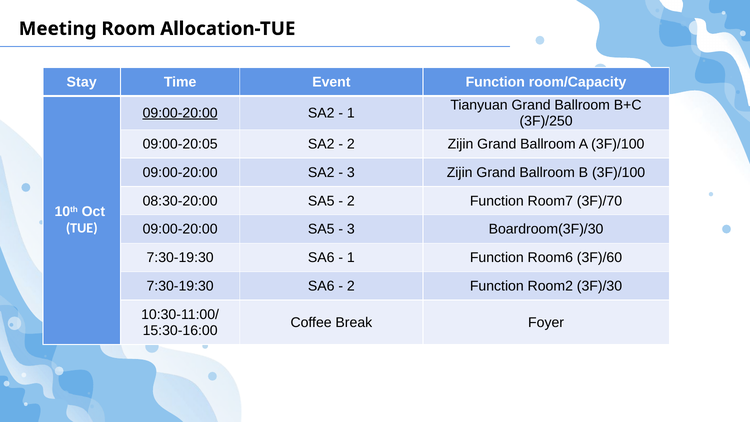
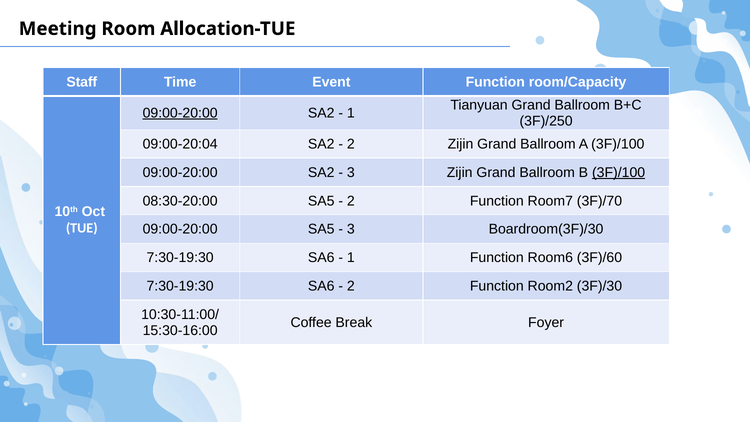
Stay: Stay -> Staff
09:00-20:05: 09:00-20:05 -> 09:00-20:04
3F)/100 at (619, 172) underline: none -> present
